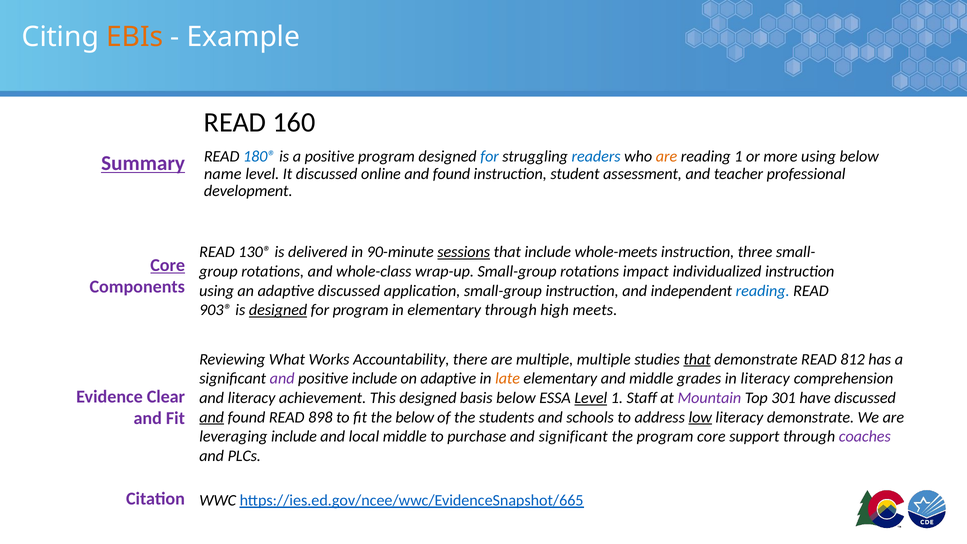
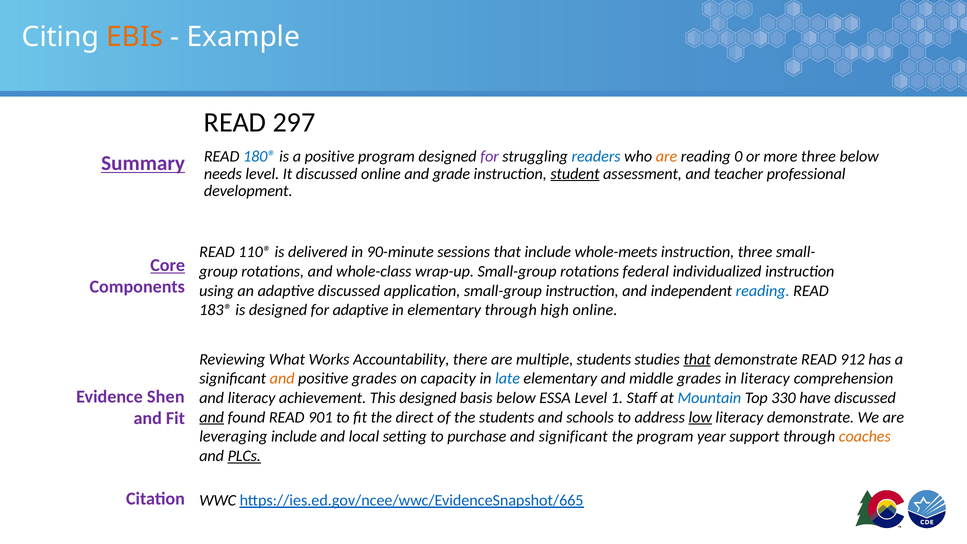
160: 160 -> 297
for at (490, 156) colour: blue -> purple
reading 1: 1 -> 0
more using: using -> three
name: name -> needs
online and found: found -> grade
student underline: none -> present
130®: 130® -> 110®
sessions underline: present -> none
impact: impact -> federal
903®: 903® -> 183®
designed at (278, 310) underline: present -> none
for program: program -> adaptive
high meets: meets -> online
multiple multiple: multiple -> students
812: 812 -> 912
and at (282, 379) colour: purple -> orange
positive include: include -> grades
on adaptive: adaptive -> capacity
late colour: orange -> blue
Clear: Clear -> Shen
Level at (591, 398) underline: present -> none
Mountain colour: purple -> blue
301: 301 -> 330
898: 898 -> 901
the below: below -> direct
local middle: middle -> setting
program core: core -> year
coaches colour: purple -> orange
PLCs underline: none -> present
